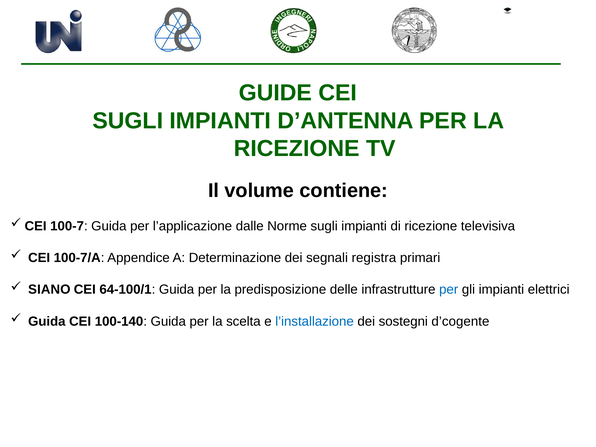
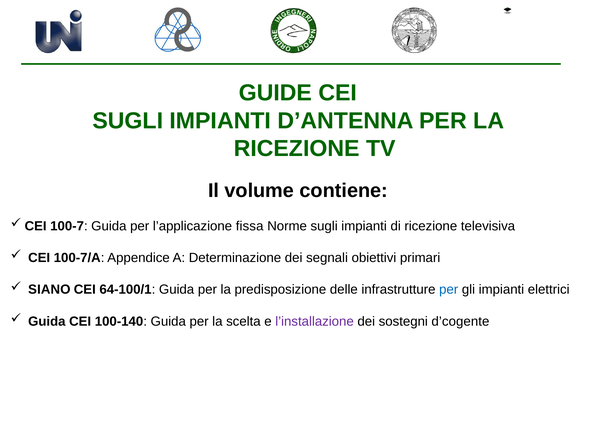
dalle: dalle -> fissa
registra: registra -> obiettivi
l’installazione colour: blue -> purple
